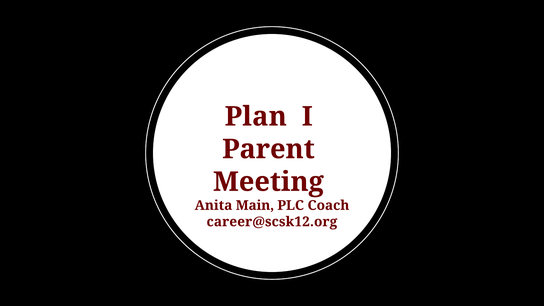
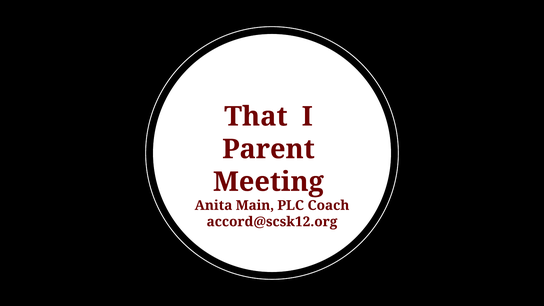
Plan: Plan -> That
career@scsk12.org: career@scsk12.org -> accord@scsk12.org
